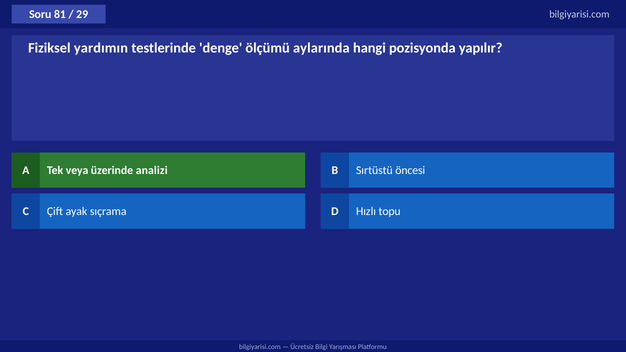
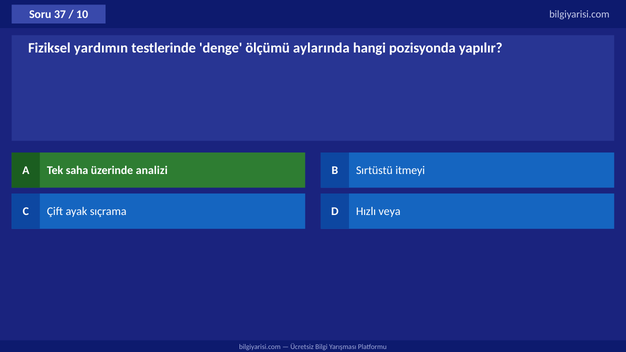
81: 81 -> 37
29: 29 -> 10
veya: veya -> saha
öncesi: öncesi -> itmeyi
topu: topu -> veya
